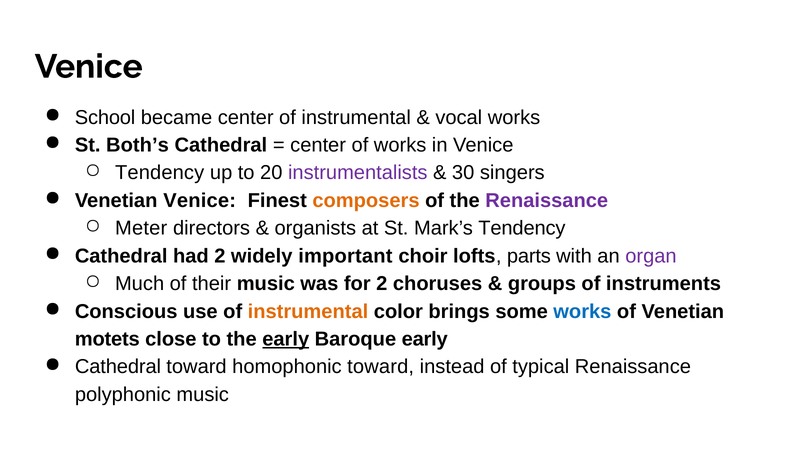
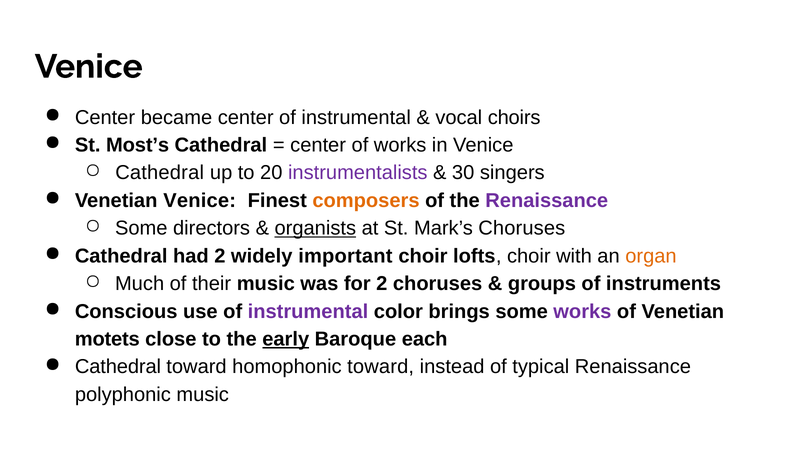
School at (105, 118): School -> Center
vocal works: works -> choirs
Both’s: Both’s -> Most’s
Tendency at (160, 173): Tendency -> Cathedral
Meter at (141, 228): Meter -> Some
organists underline: none -> present
Mark’s Tendency: Tendency -> Choruses
lofts parts: parts -> choir
organ colour: purple -> orange
instrumental at (308, 312) colour: orange -> purple
works at (582, 312) colour: blue -> purple
Baroque early: early -> each
